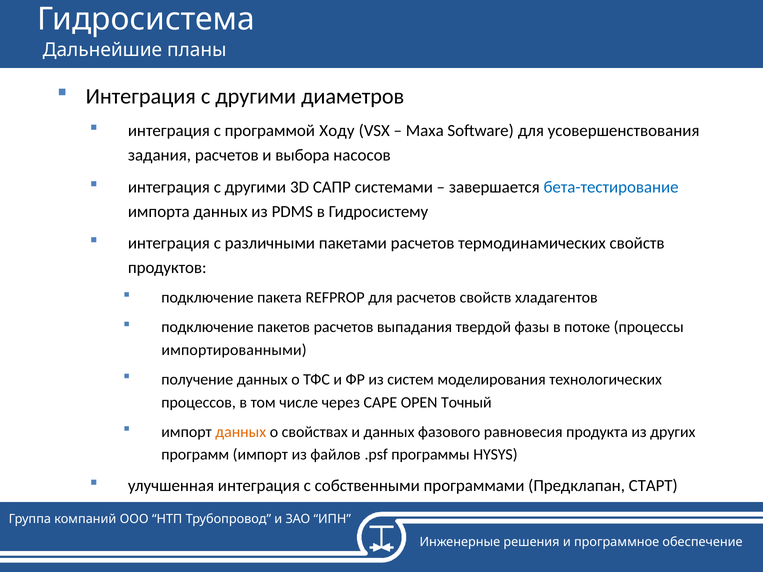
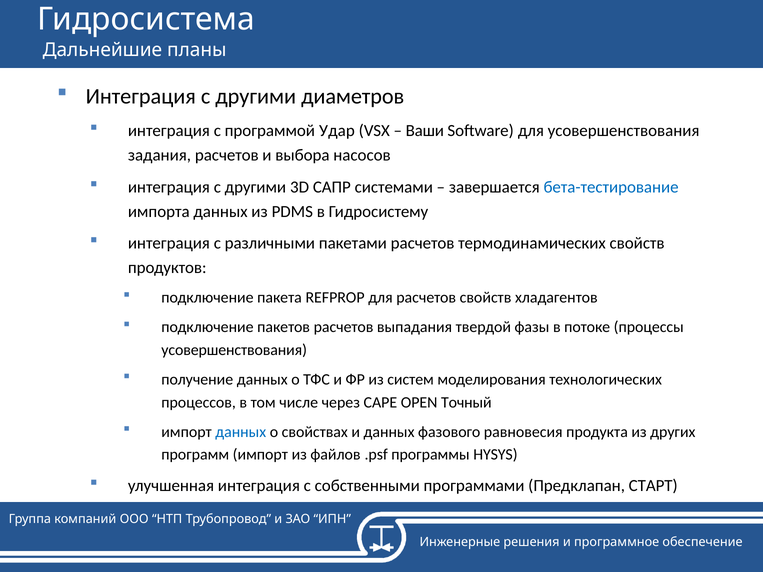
Ходу: Ходу -> Удар
Маха: Маха -> Ваши
импортированными at (234, 350): импортированными -> усовершенствования
данных at (241, 432) colour: orange -> blue
